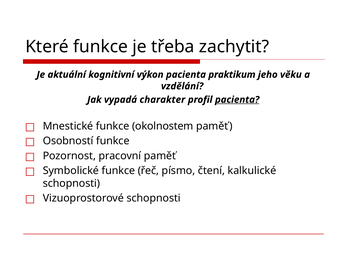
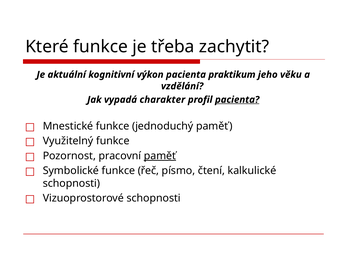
okolnostem: okolnostem -> jednoduchý
Osobností: Osobností -> Využitelný
paměť at (160, 156) underline: none -> present
